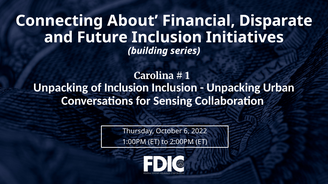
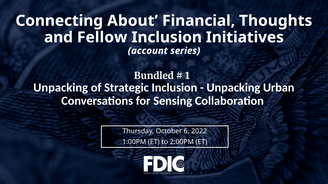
Disparate: Disparate -> Thoughts
Future: Future -> Fellow
building: building -> account
Carolina: Carolina -> Bundled
of Inclusion: Inclusion -> Strategic
